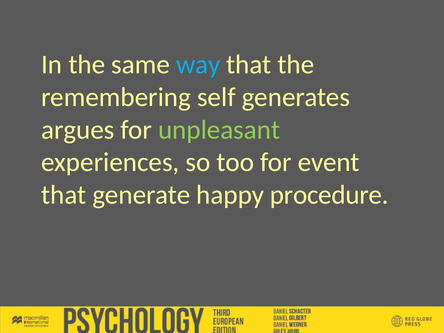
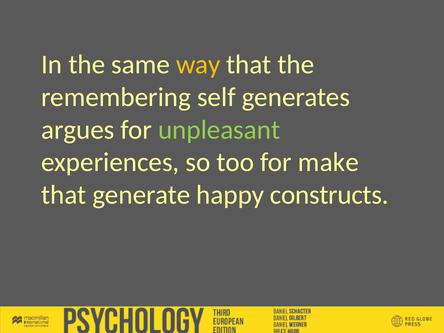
way colour: light blue -> yellow
event: event -> make
procedure: procedure -> constructs
